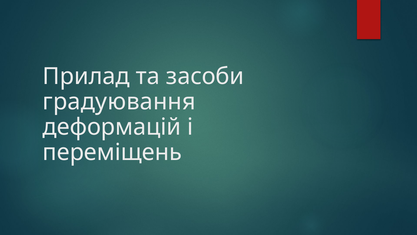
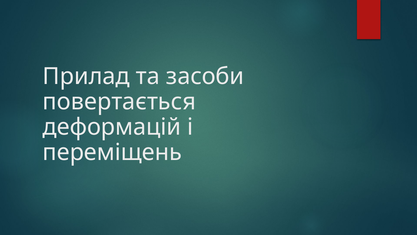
градуювання: градуювання -> повертається
